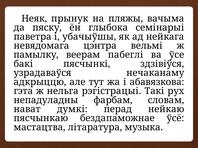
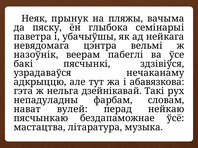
памылку: памылку -> назоўнік
рэгістрацыі: рэгістрацыі -> дзейнікавай
думкі: думкі -> вулей
